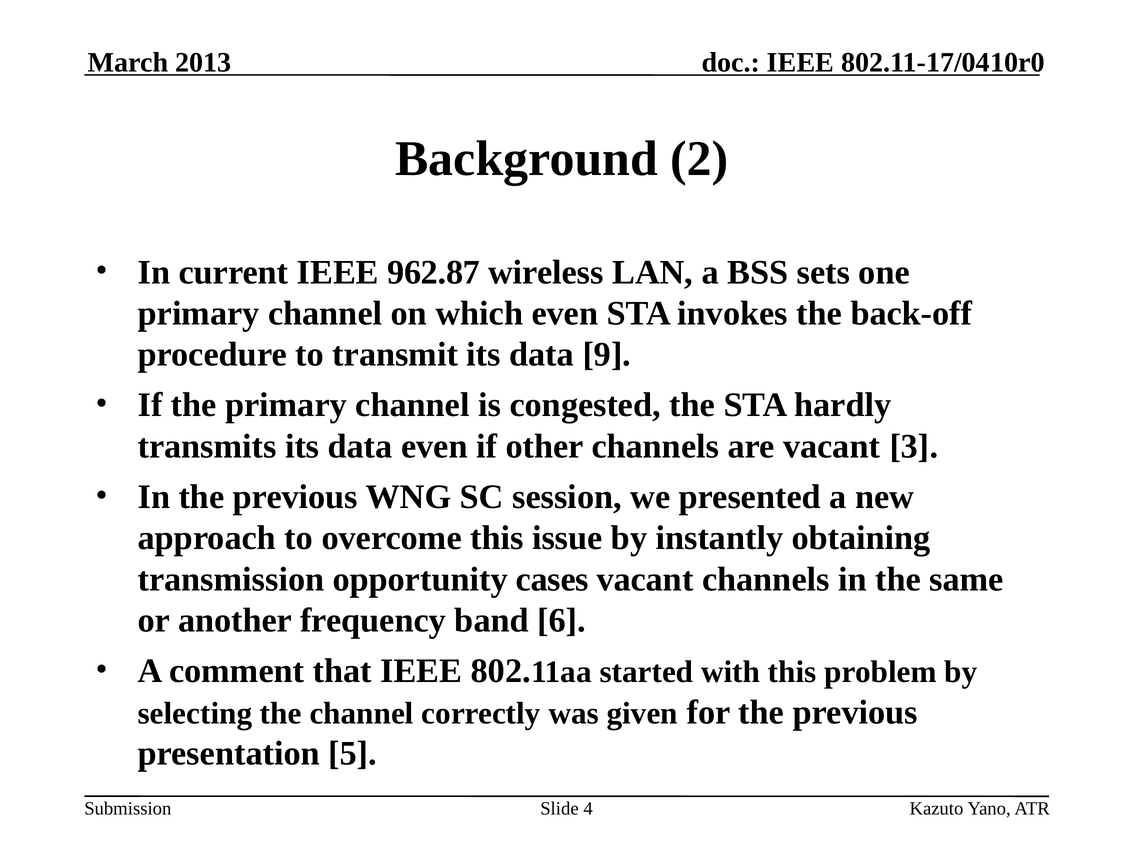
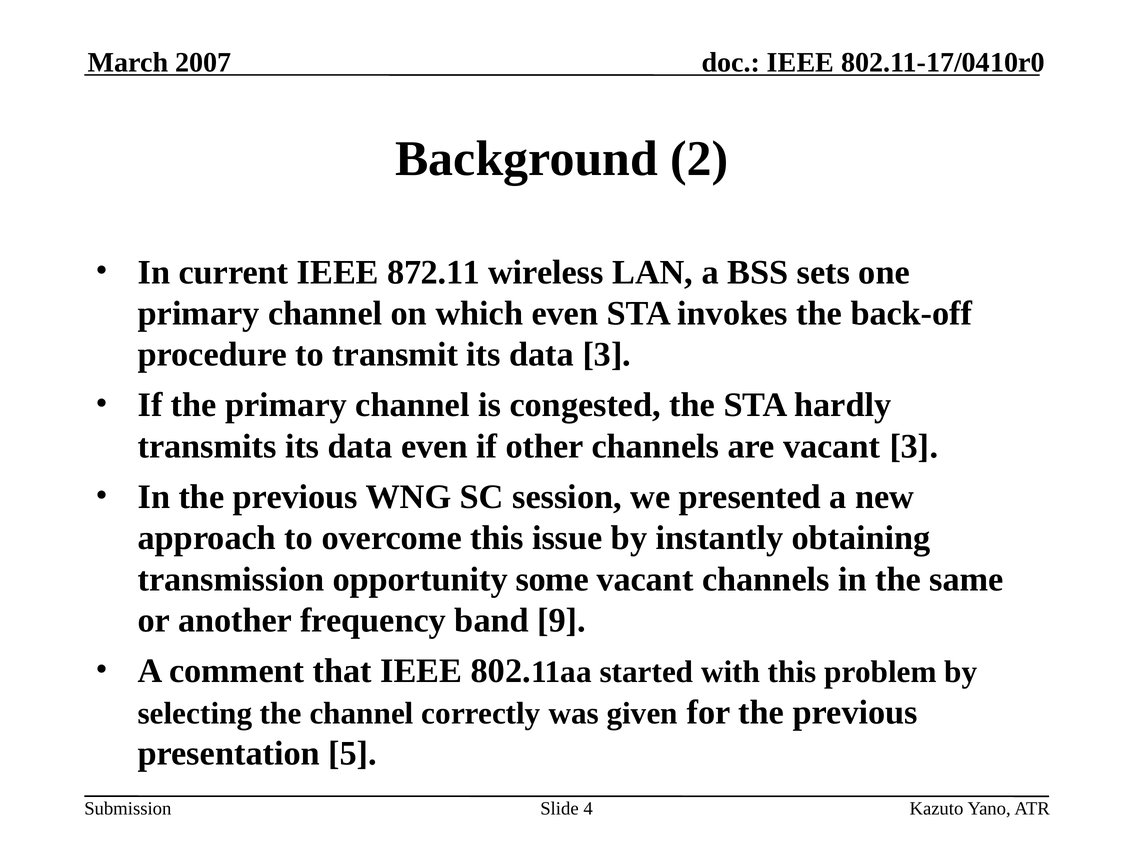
2013: 2013 -> 2007
962.87: 962.87 -> 872.11
data 9: 9 -> 3
cases: cases -> some
6: 6 -> 9
